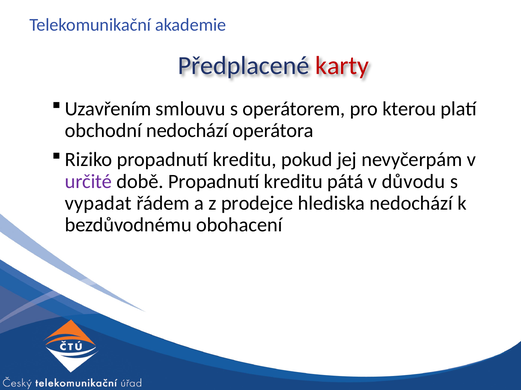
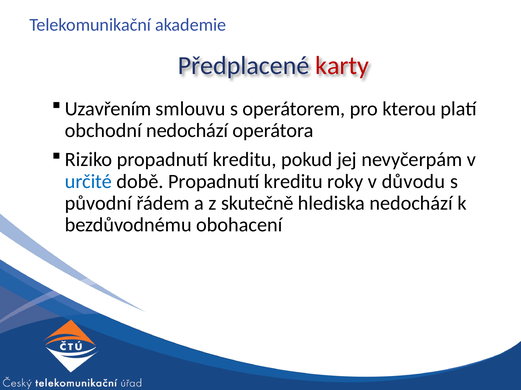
určité colour: purple -> blue
pátá: pátá -> roky
vypadat: vypadat -> původní
prodejce: prodejce -> skutečně
